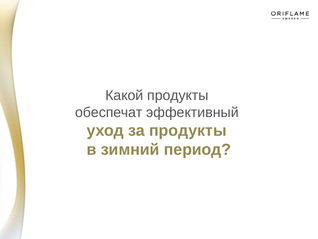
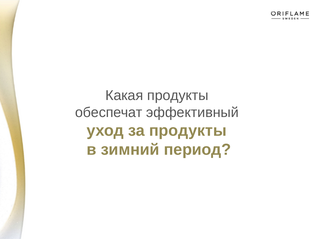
Какой: Какой -> Какая
